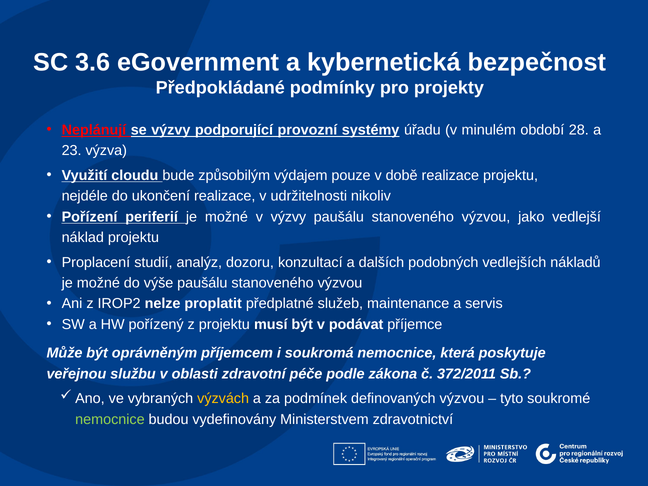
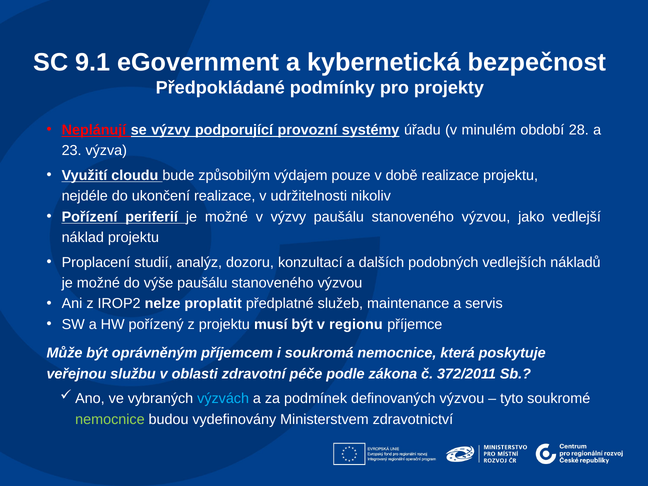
3.6: 3.6 -> 9.1
podávat: podávat -> regionu
výzvách colour: yellow -> light blue
